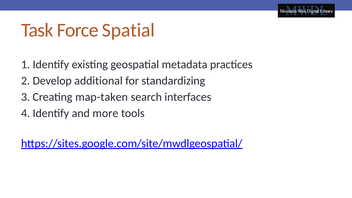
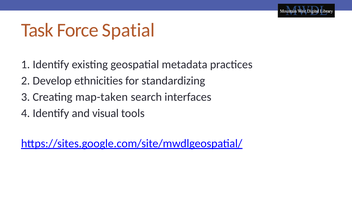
additional: additional -> ethnicities
more: more -> visual
